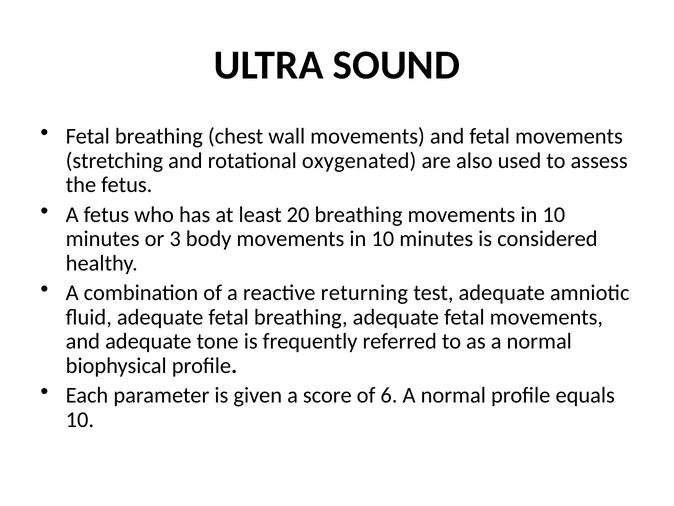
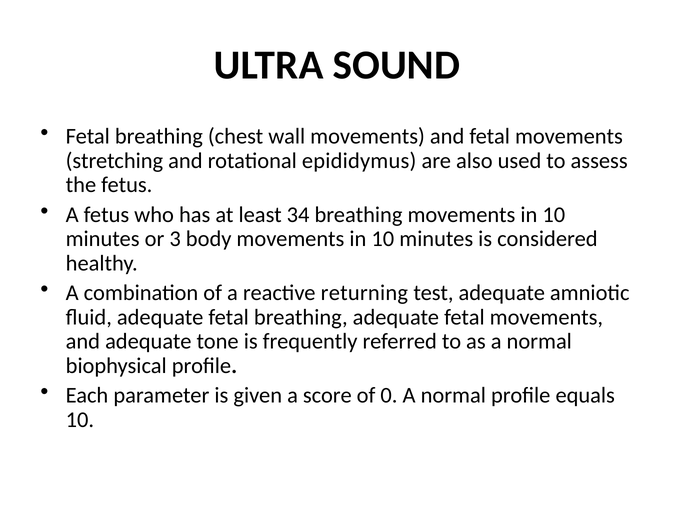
oxygenated: oxygenated -> epididymus
20: 20 -> 34
6: 6 -> 0
